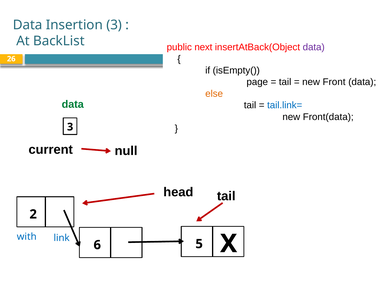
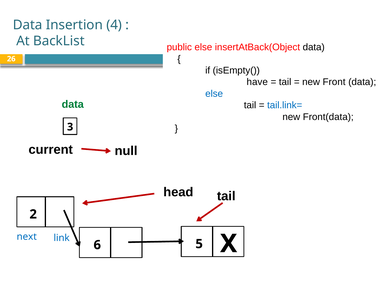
Insertion 3: 3 -> 4
public next: next -> else
data at (314, 47) colour: purple -> black
page: page -> have
else at (214, 93) colour: orange -> blue
with: with -> next
